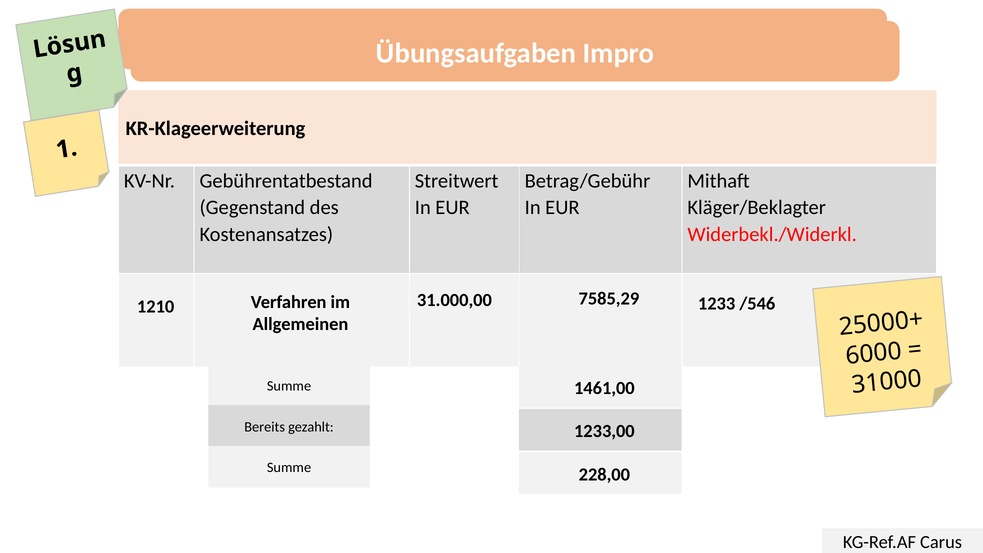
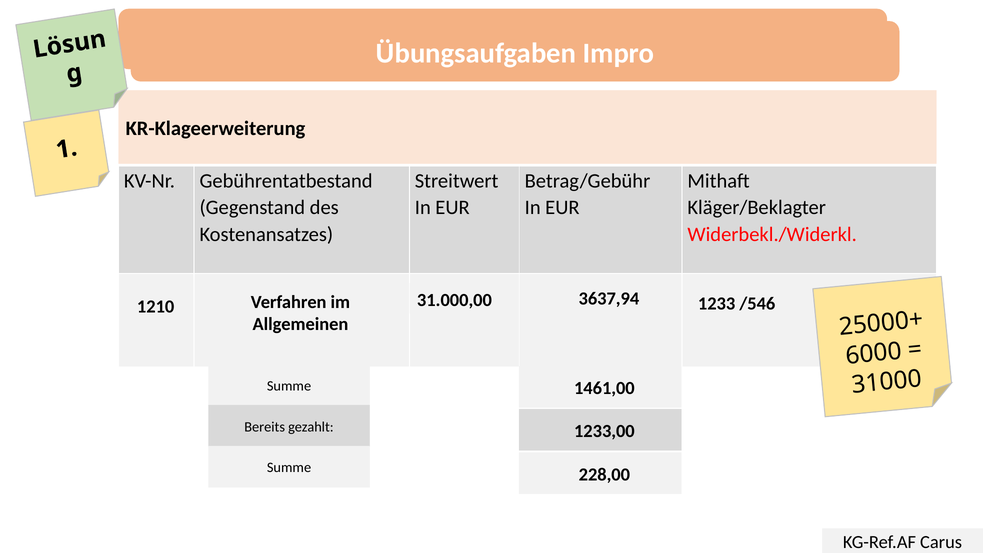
7585,29: 7585,29 -> 3637,94
